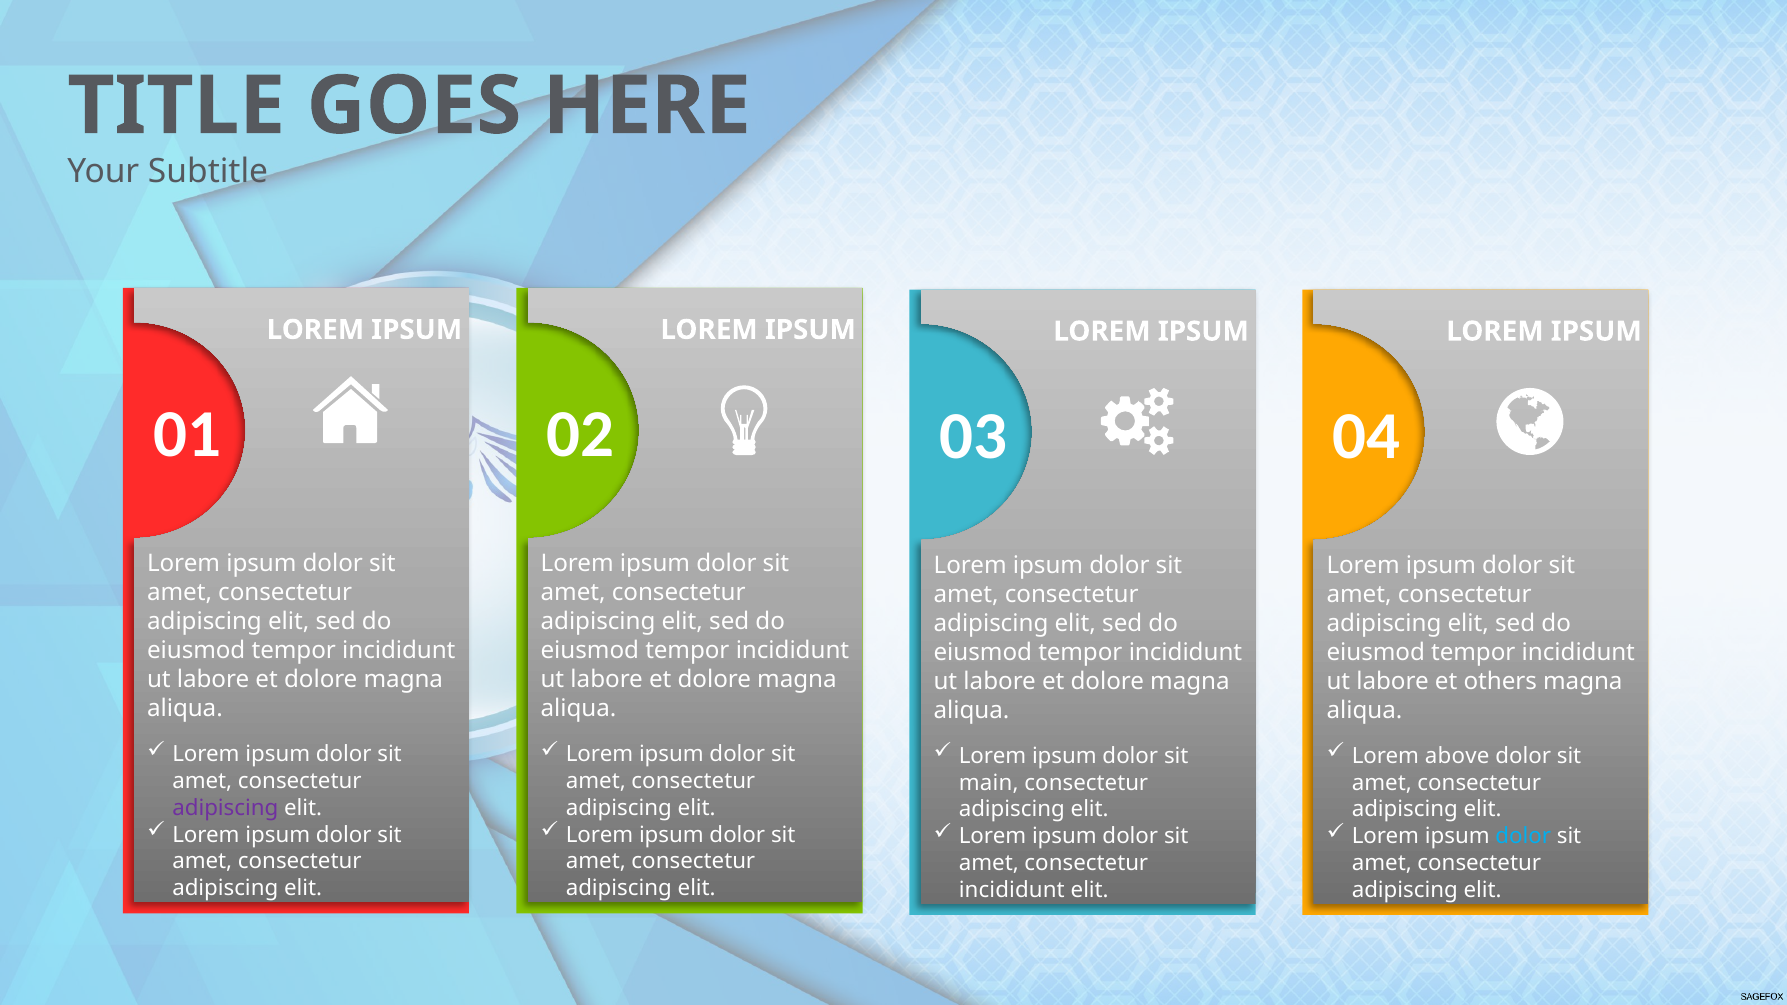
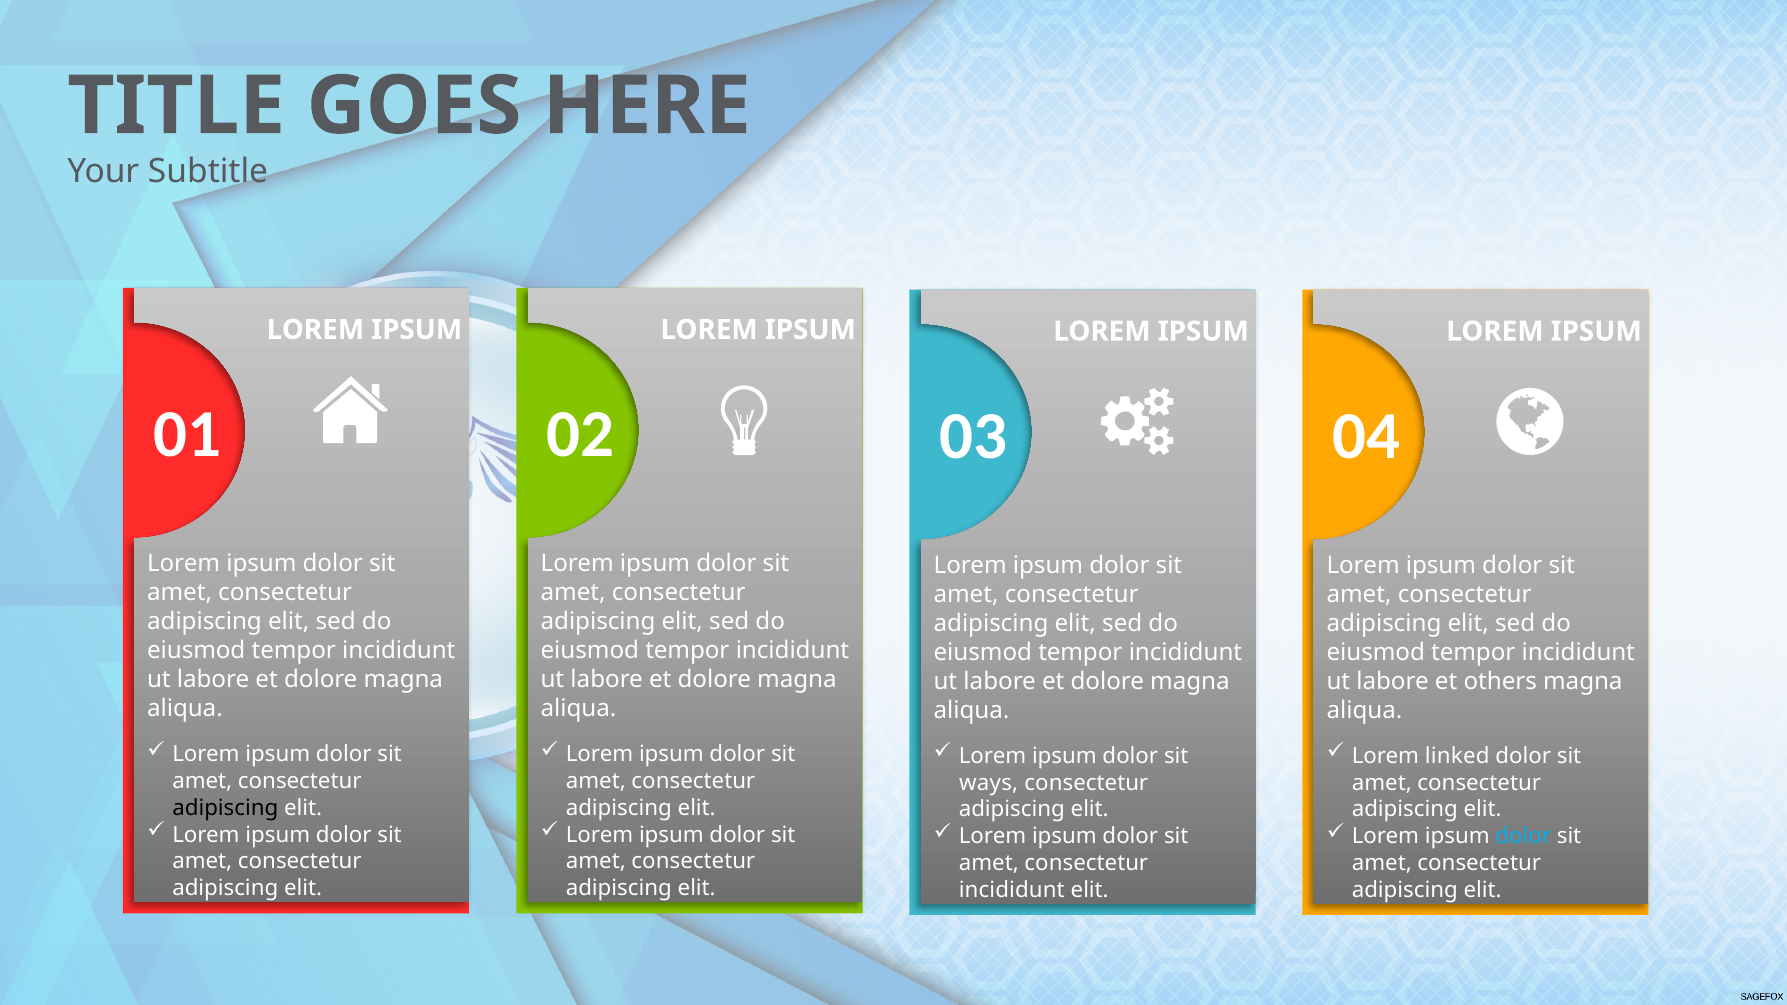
above: above -> linked
main: main -> ways
adipiscing at (225, 808) colour: purple -> black
